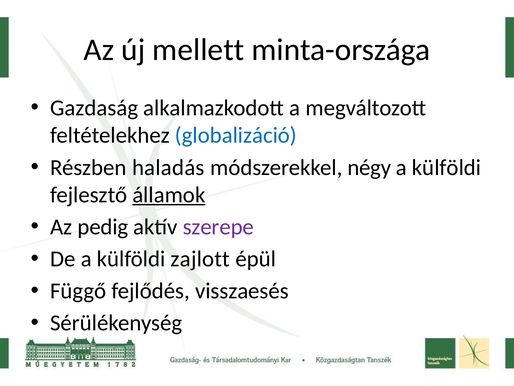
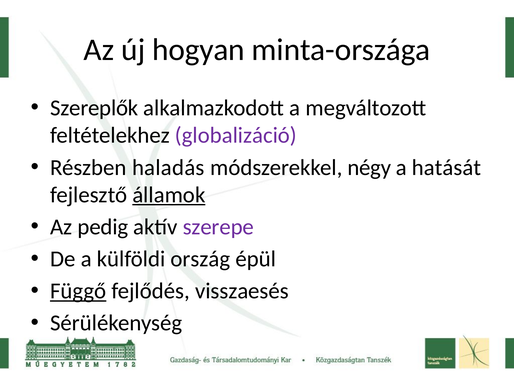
mellett: mellett -> hogyan
Gazdaság: Gazdaság -> Szereplők
globalizáció colour: blue -> purple
külföldi at (447, 167): külföldi -> hatását
zajlott: zajlott -> ország
Függő underline: none -> present
